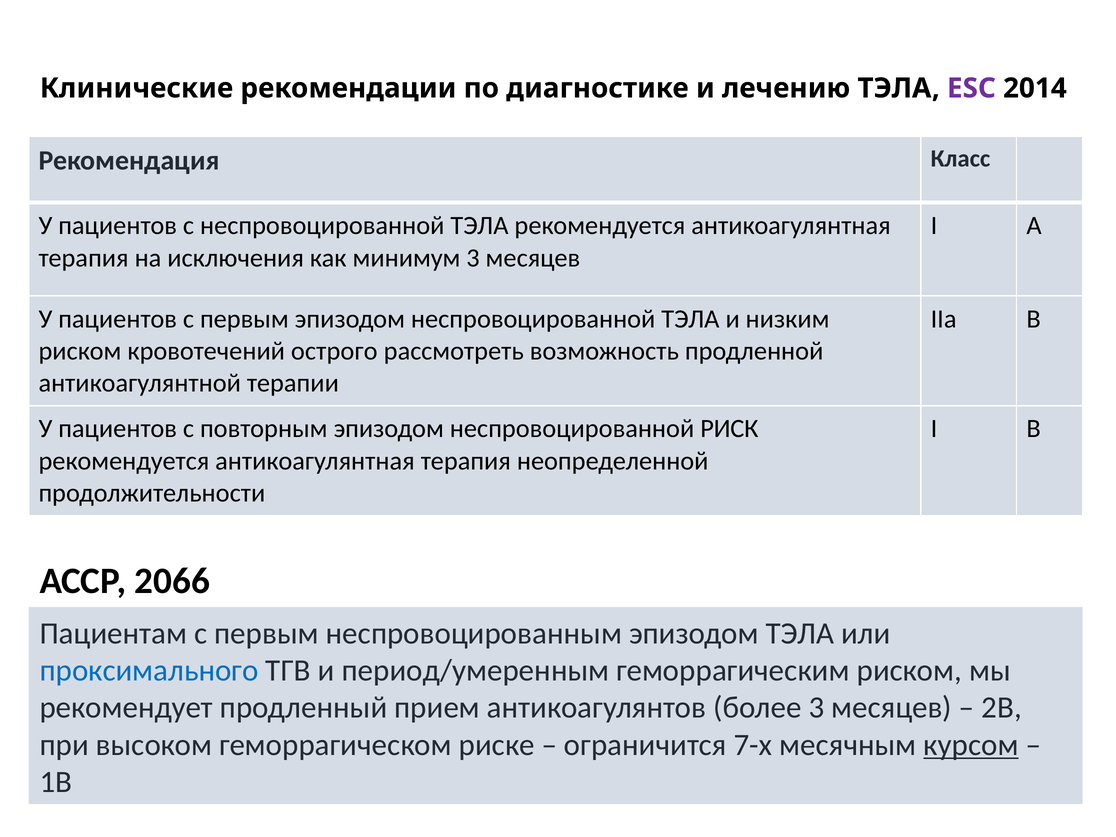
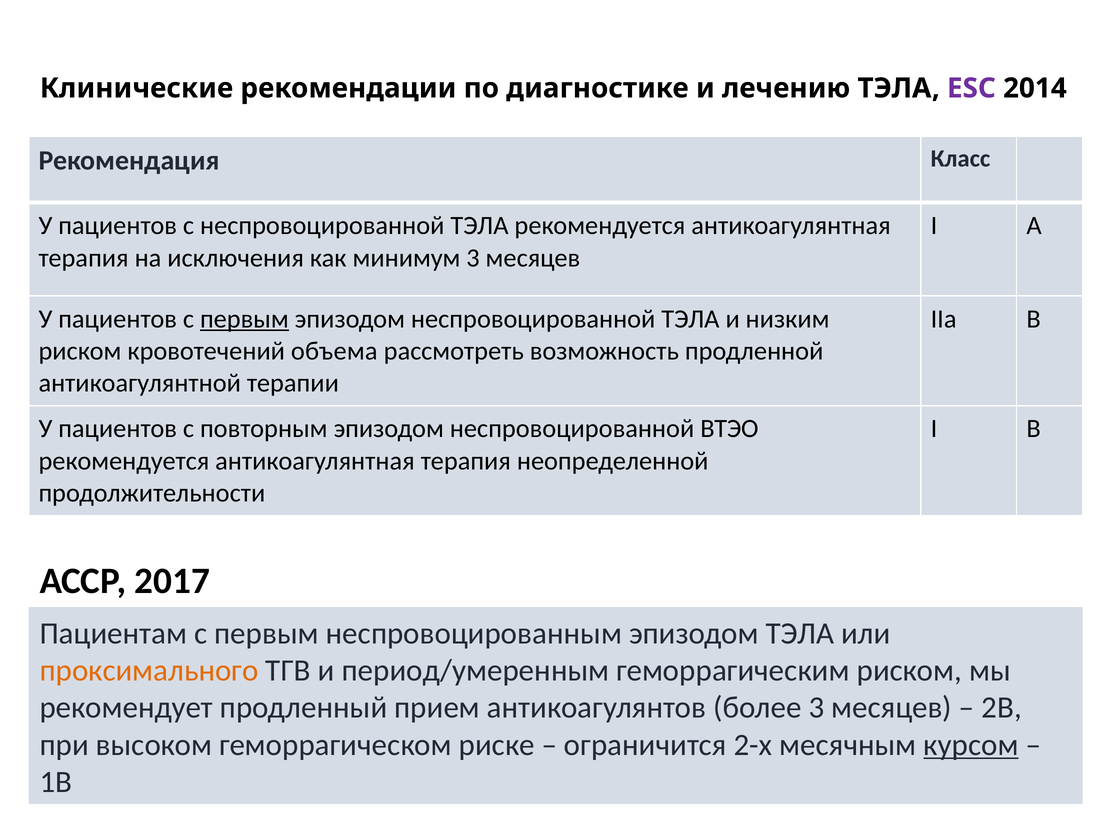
первым at (244, 319) underline: none -> present
острого: острого -> объема
РИСК: РИСК -> ВТЭО
2066: 2066 -> 2017
проксимального colour: blue -> orange
7-х: 7-х -> 2-х
